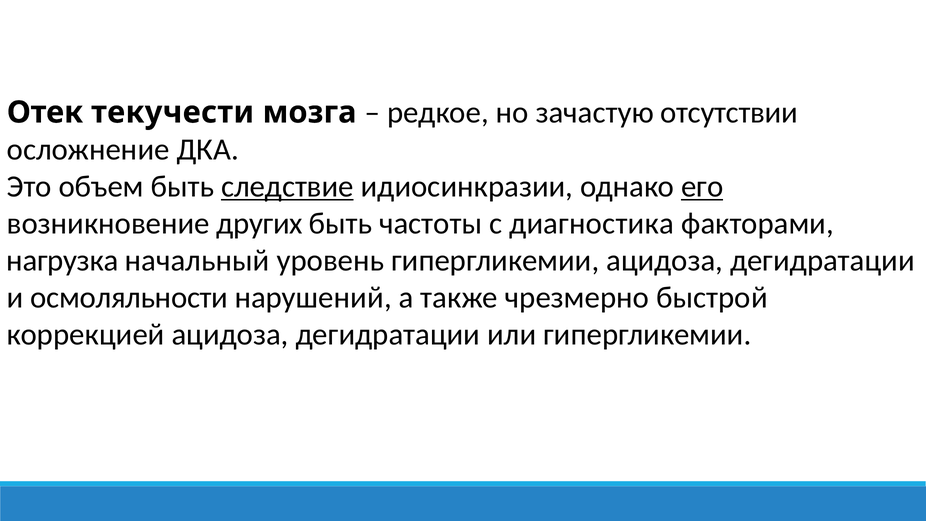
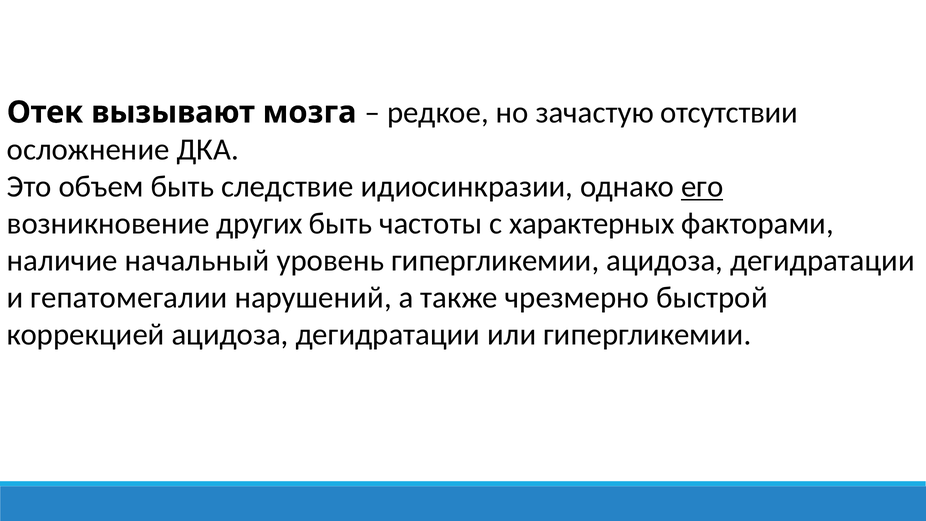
текучести: текучести -> вызывают
следствие underline: present -> none
диагностика: диагностика -> характерных
нагрузка: нагрузка -> наличие
осмоляльности: осмоляльности -> гепатомегалии
